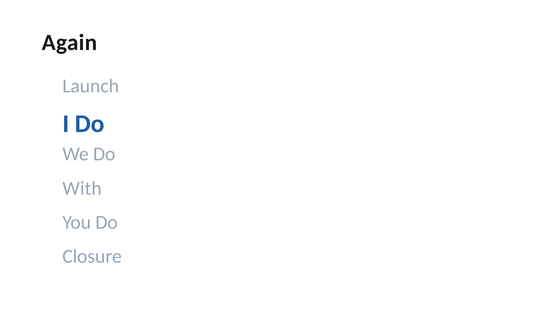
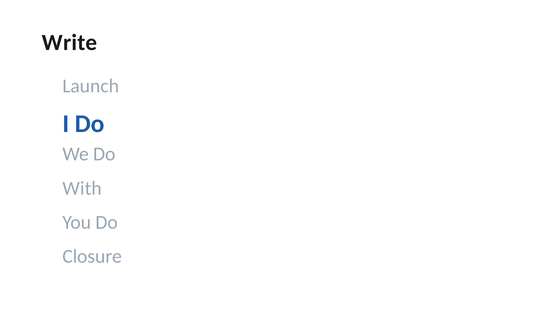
Again: Again -> Write
